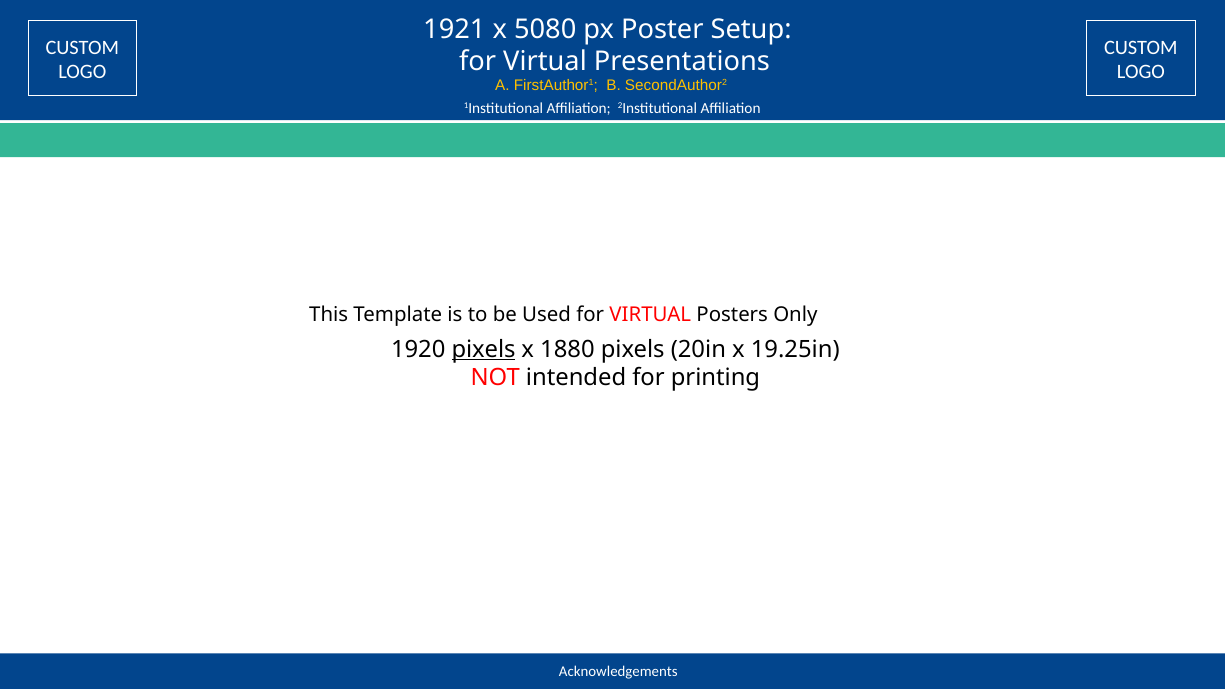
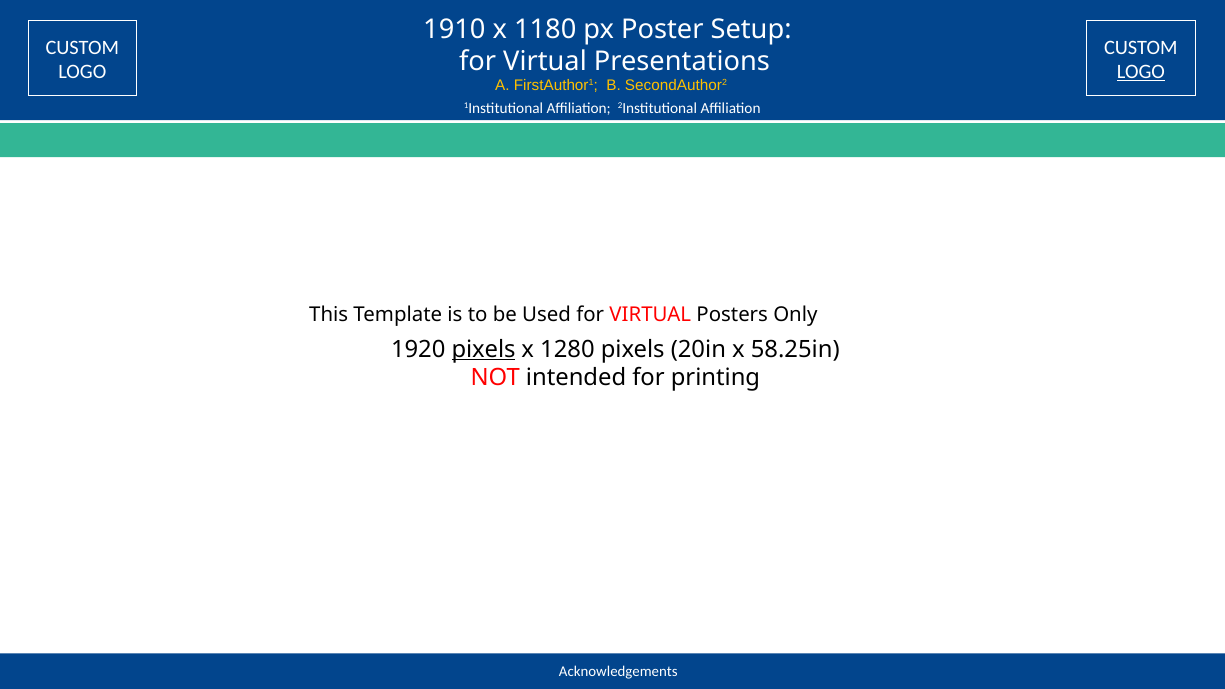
1921: 1921 -> 1910
5080: 5080 -> 1180
LOGO at (1141, 72) underline: none -> present
1880: 1880 -> 1280
19.25in: 19.25in -> 58.25in
